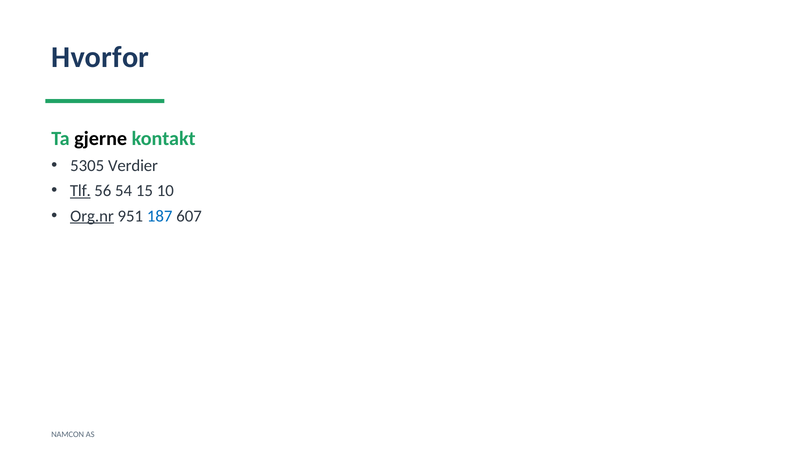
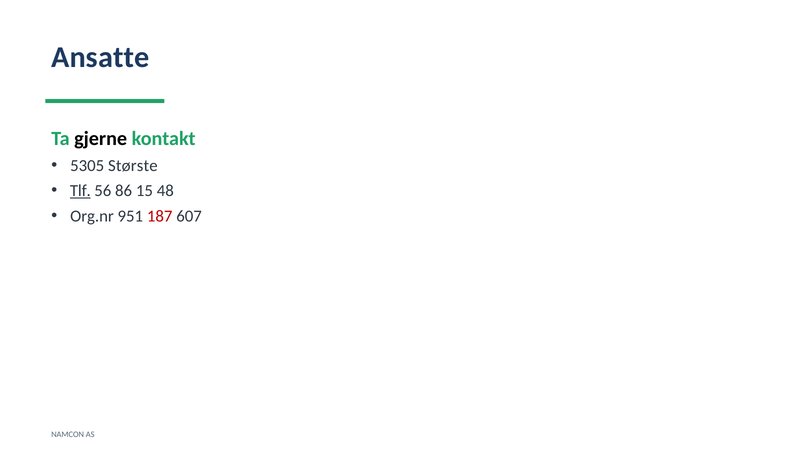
Hvorfor: Hvorfor -> Ansatte
Verdier: Verdier -> Største
54: 54 -> 86
10: 10 -> 48
Org.nr underline: present -> none
187 colour: blue -> red
